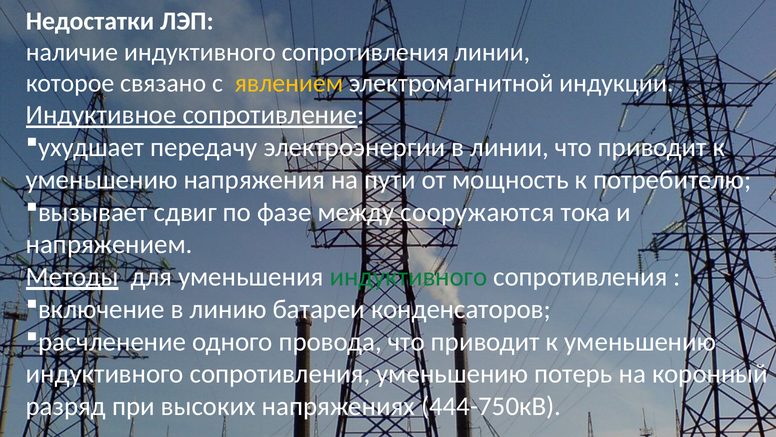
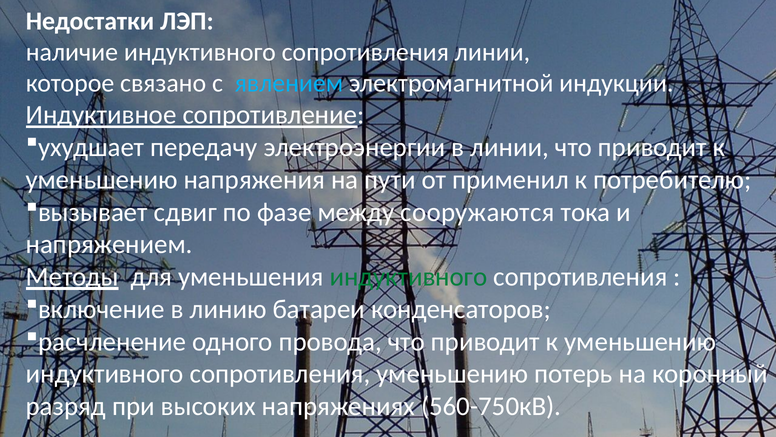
явлением colour: yellow -> light blue
мощность: мощность -> применил
444-750кВ: 444-750кВ -> 560-750кВ
